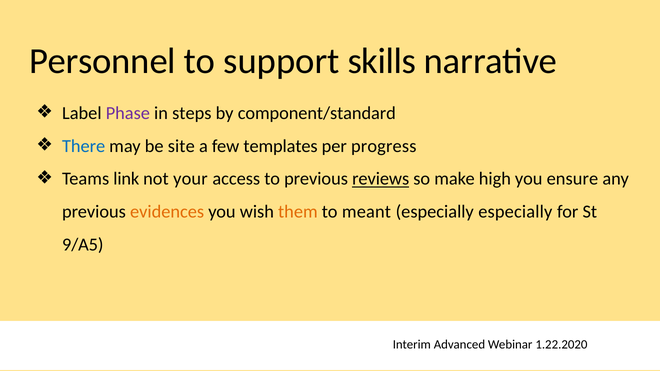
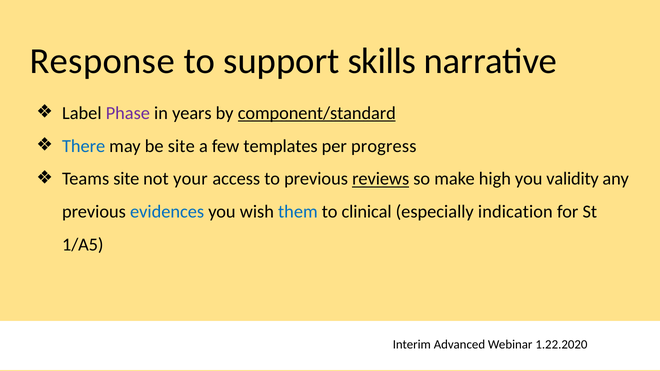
Personnel: Personnel -> Response
steps: steps -> years
component/standard underline: none -> present
Teams link: link -> site
ensure: ensure -> validity
evidences colour: orange -> blue
them colour: orange -> blue
meant: meant -> clinical
especially especially: especially -> indication
9/A5: 9/A5 -> 1/A5
